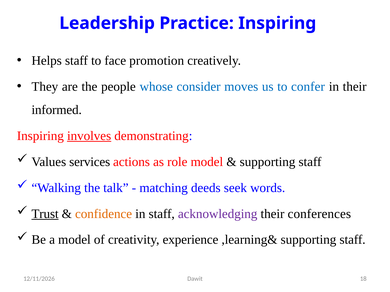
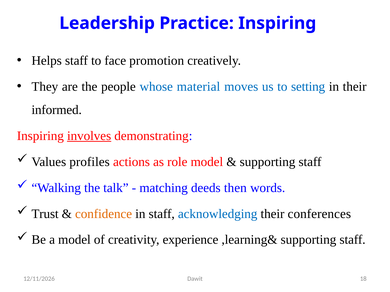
consider: consider -> material
confer: confer -> setting
services: services -> profiles
seek: seek -> then
Trust underline: present -> none
acknowledging colour: purple -> blue
